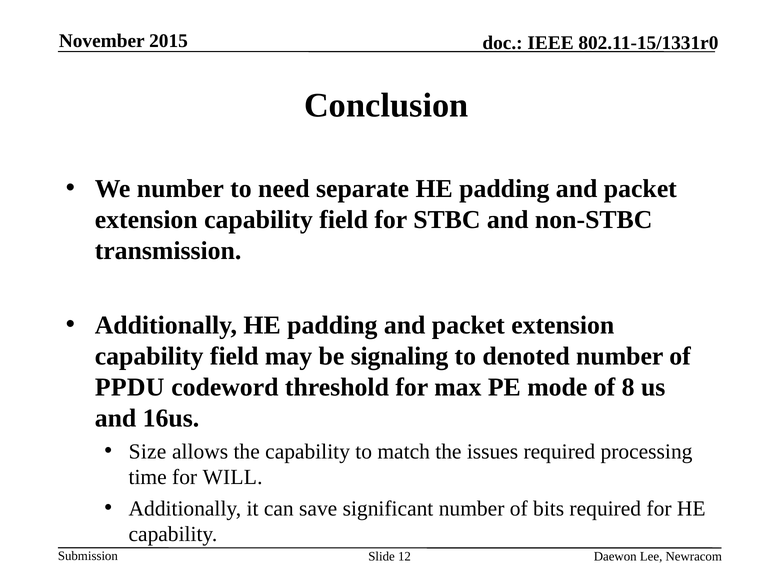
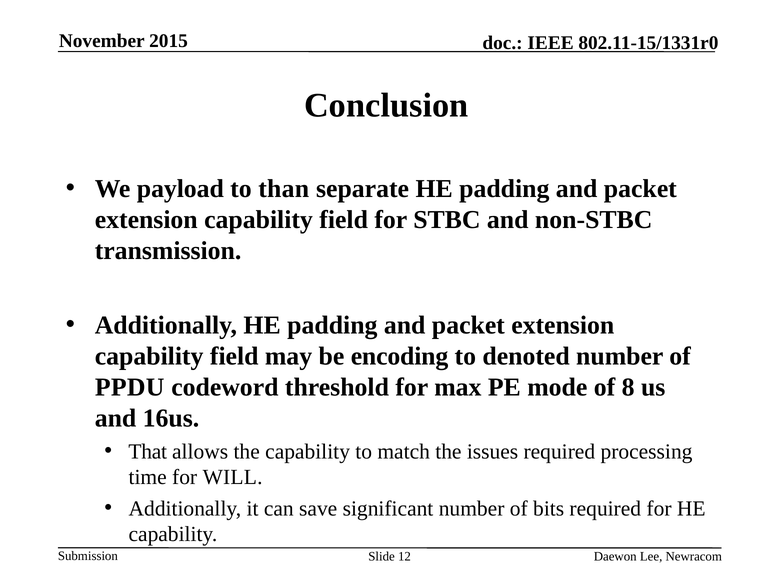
We number: number -> payload
need: need -> than
signaling: signaling -> encoding
Size: Size -> That
